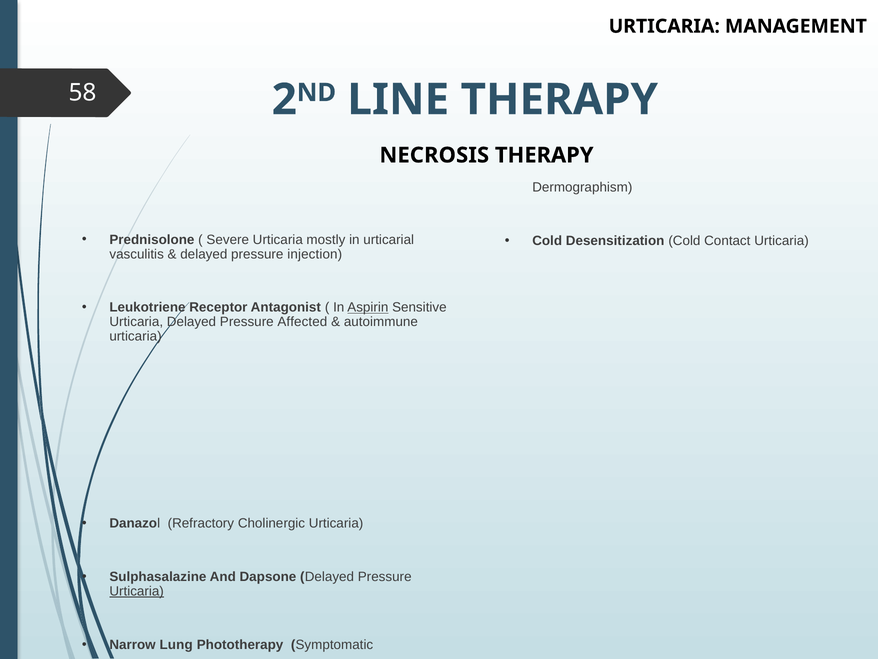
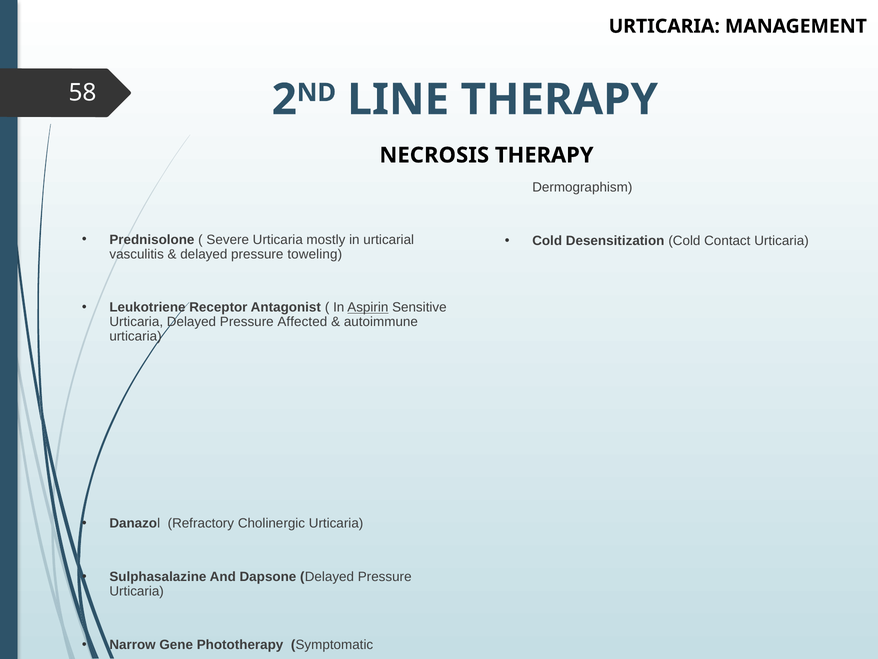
injection: injection -> toweling
Urticaria at (137, 591) underline: present -> none
Lung: Lung -> Gene
